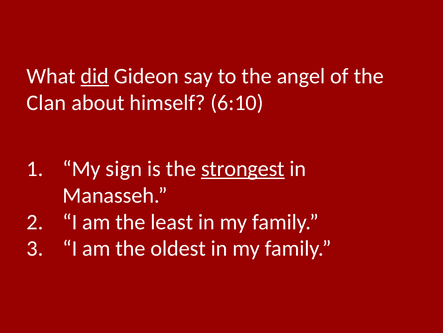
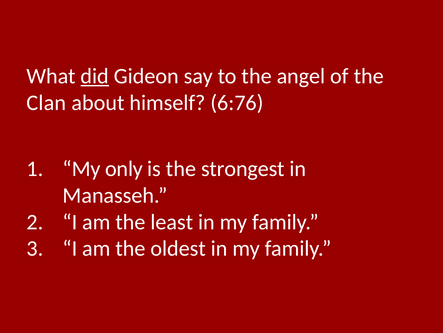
6:10: 6:10 -> 6:76
sign: sign -> only
strongest underline: present -> none
